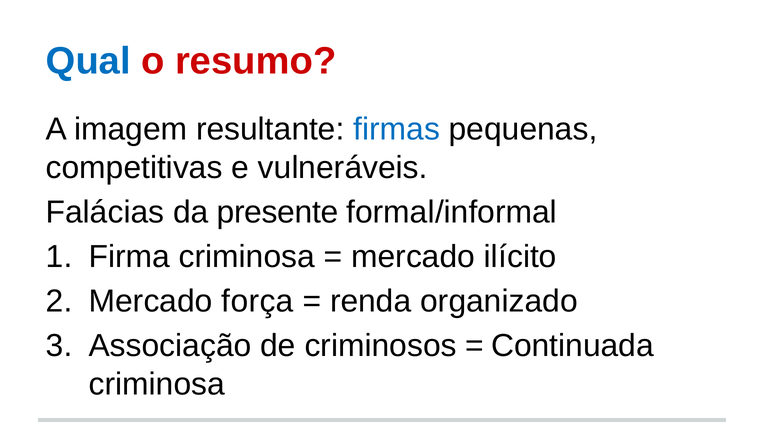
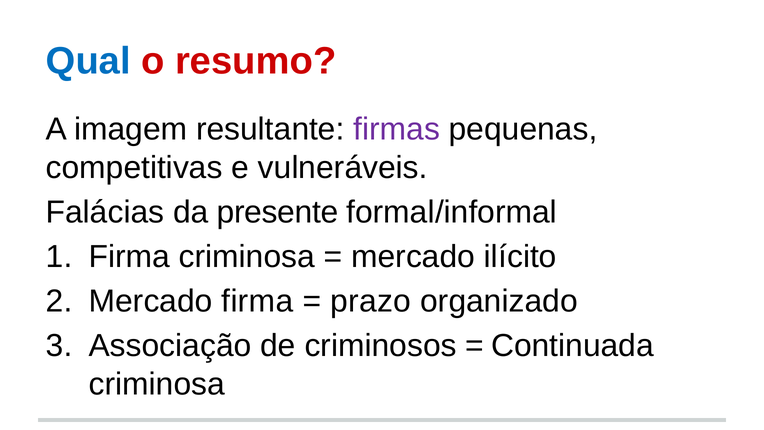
firmas colour: blue -> purple
Mercado força: força -> firma
renda: renda -> prazo
